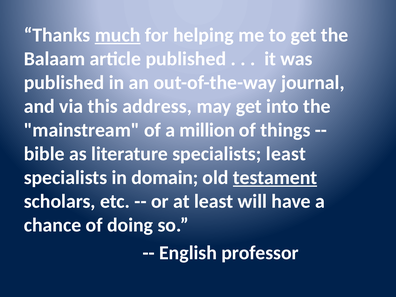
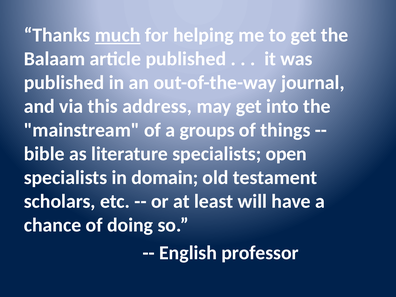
million: million -> groups
specialists least: least -> open
testament underline: present -> none
